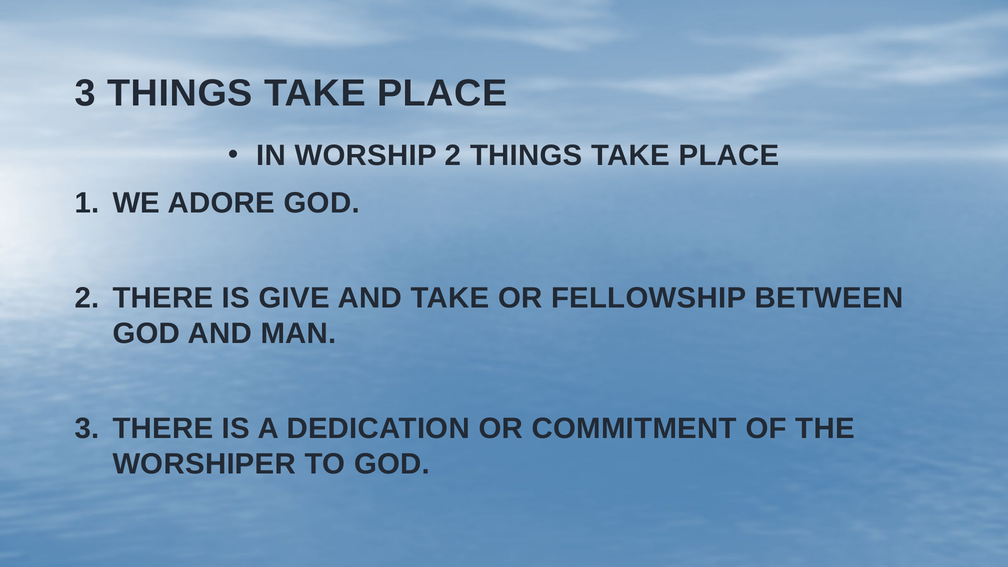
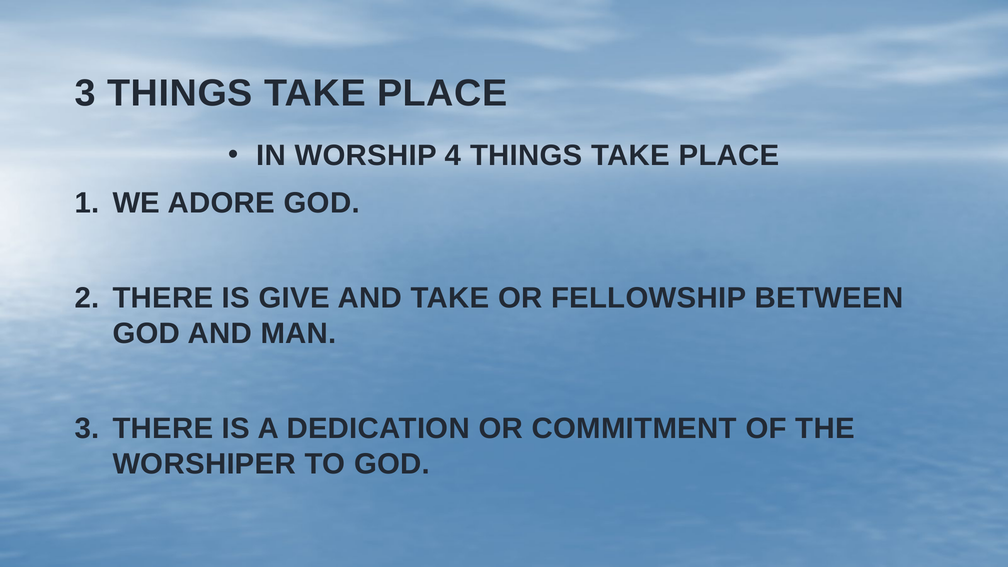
WORSHIP 2: 2 -> 4
